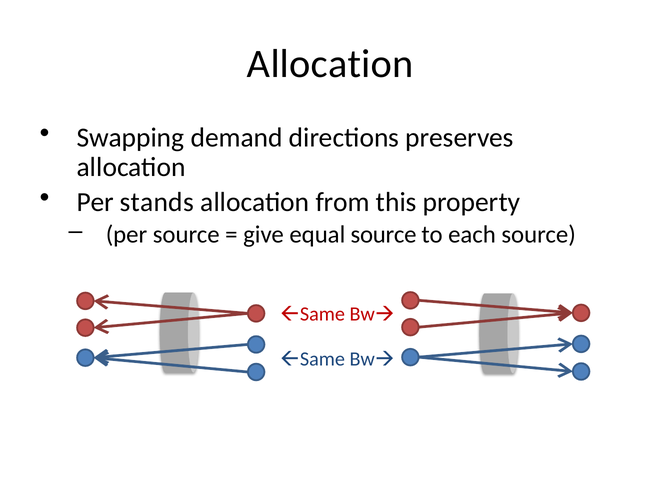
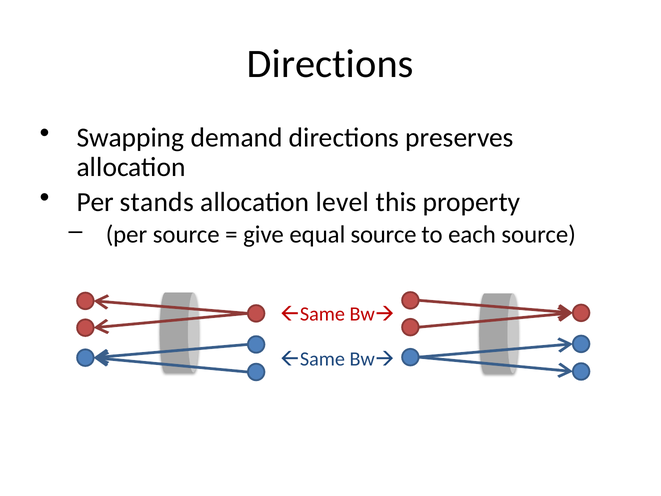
Allocation at (330, 64): Allocation -> Directions
from: from -> level
